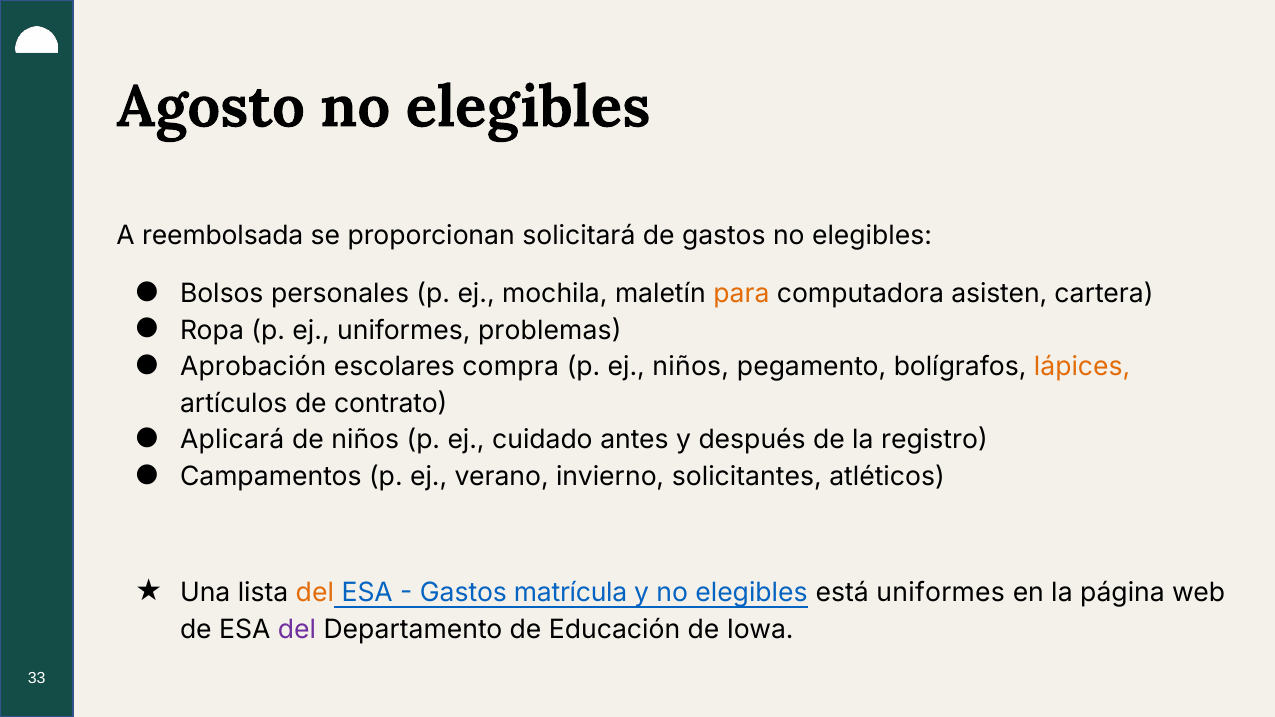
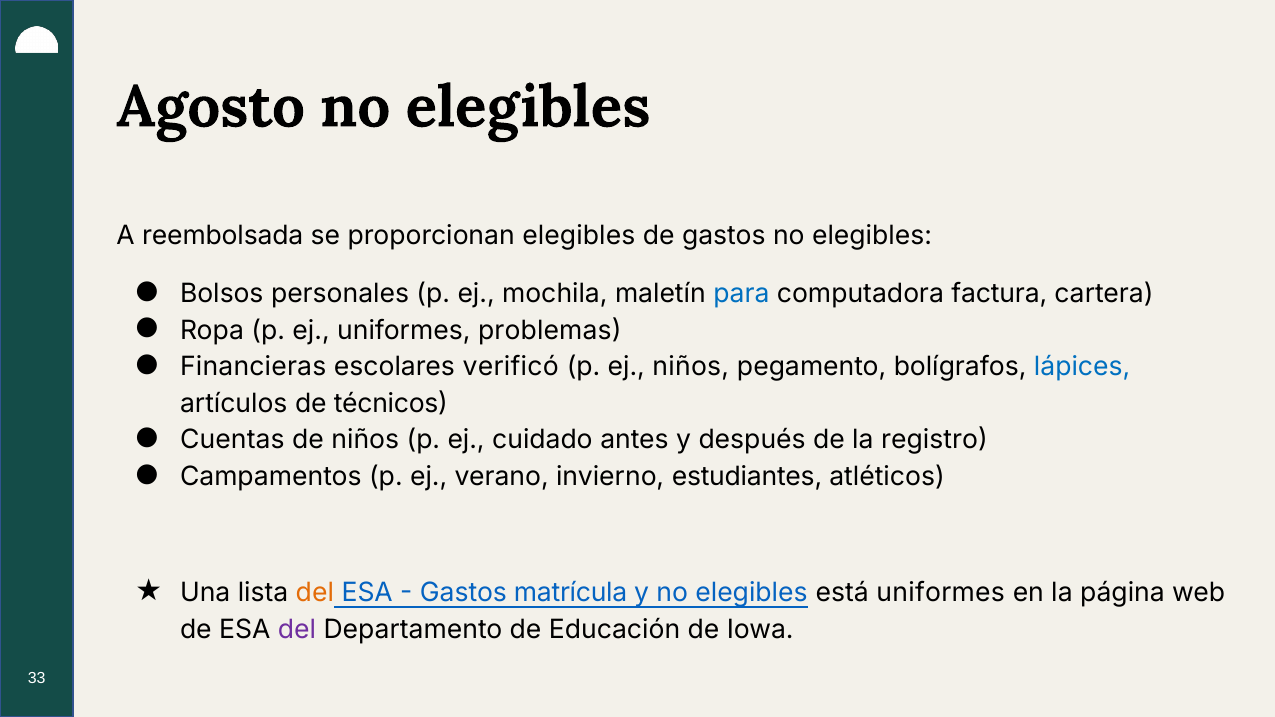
proporcionan solicitará: solicitará -> elegibles
para colour: orange -> blue
asisten: asisten -> factura
Aprobación: Aprobación -> Financieras
compra: compra -> verificó
lápices colour: orange -> blue
contrato: contrato -> técnicos
Aplicará: Aplicará -> Cuentas
solicitantes: solicitantes -> estudiantes
